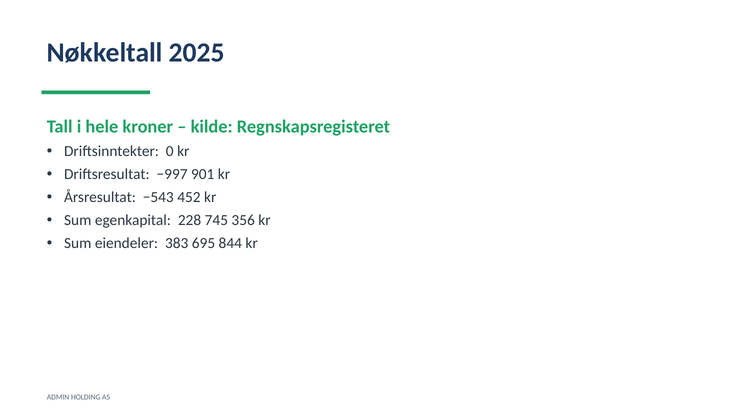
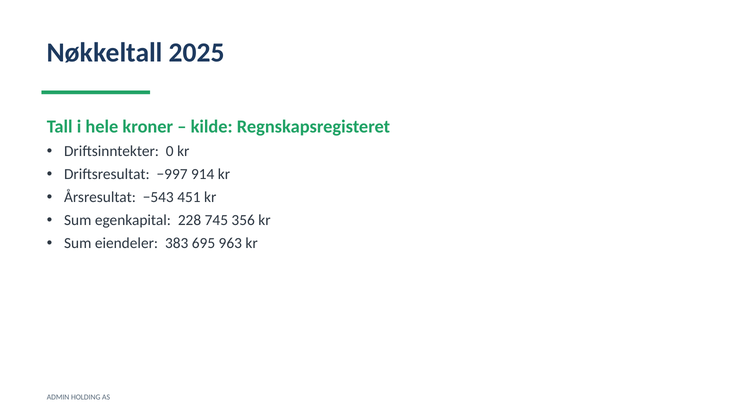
901: 901 -> 914
452: 452 -> 451
844: 844 -> 963
